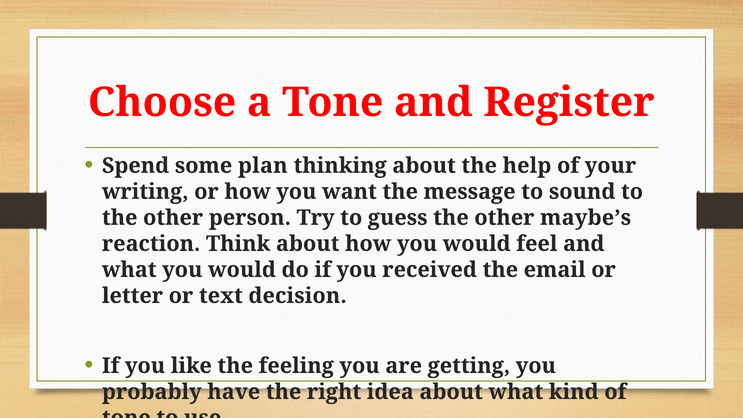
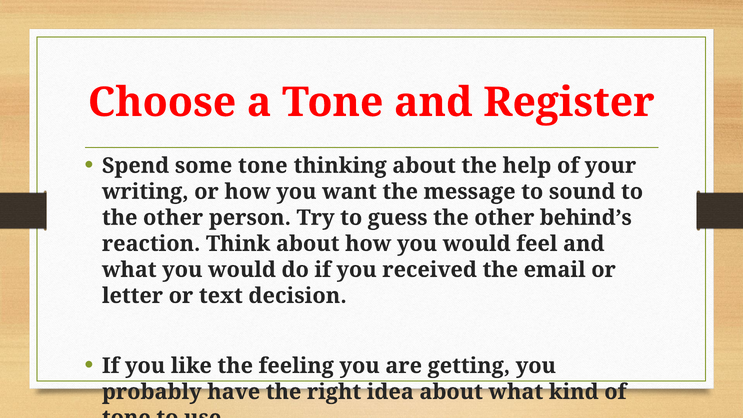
some plan: plan -> tone
maybe’s: maybe’s -> behind’s
